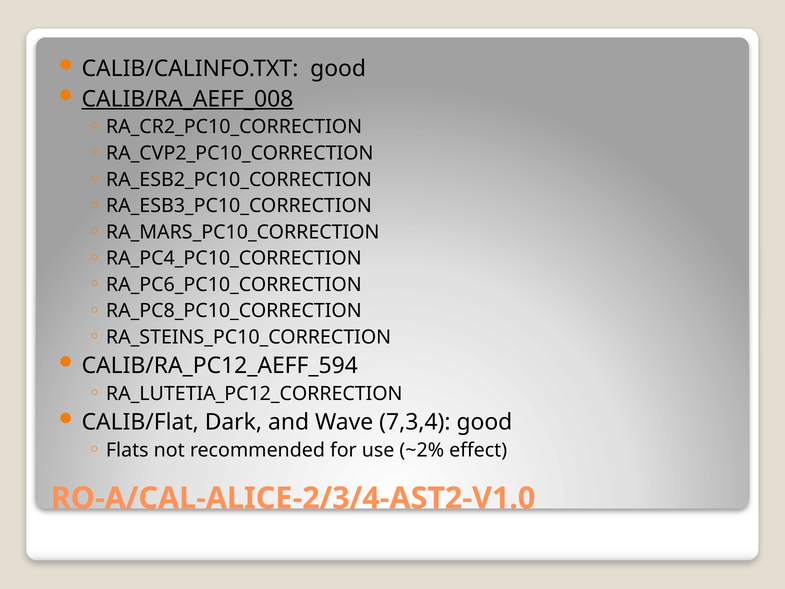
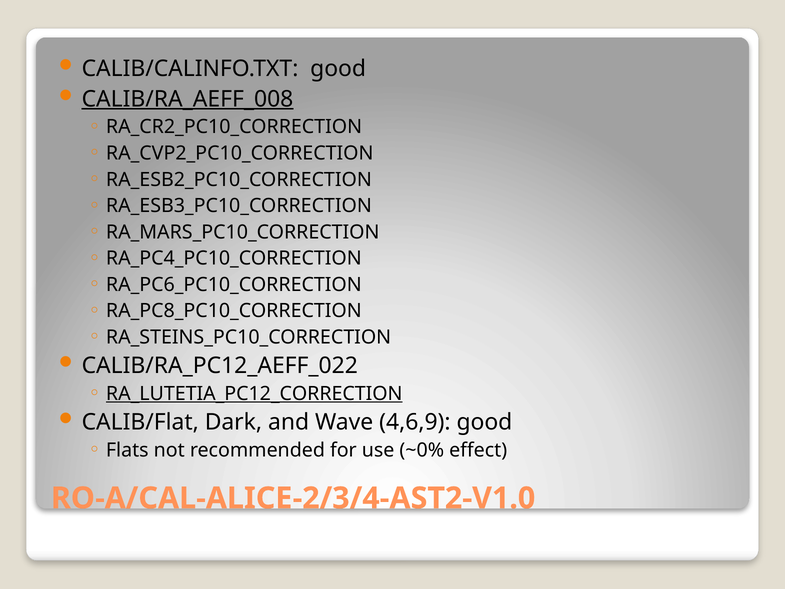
CALIB/RA_PC12_AEFF_594: CALIB/RA_PC12_AEFF_594 -> CALIB/RA_PC12_AEFF_022
RA_LUTETIA_PC12_CORRECTION underline: none -> present
7,3,4: 7,3,4 -> 4,6,9
~2%: ~2% -> ~0%
